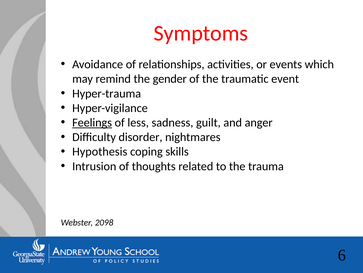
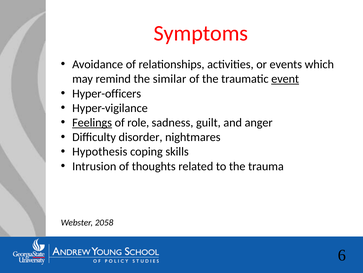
gender: gender -> similar
event underline: none -> present
Hyper-trauma: Hyper-trauma -> Hyper-officers
less: less -> role
2098: 2098 -> 2058
